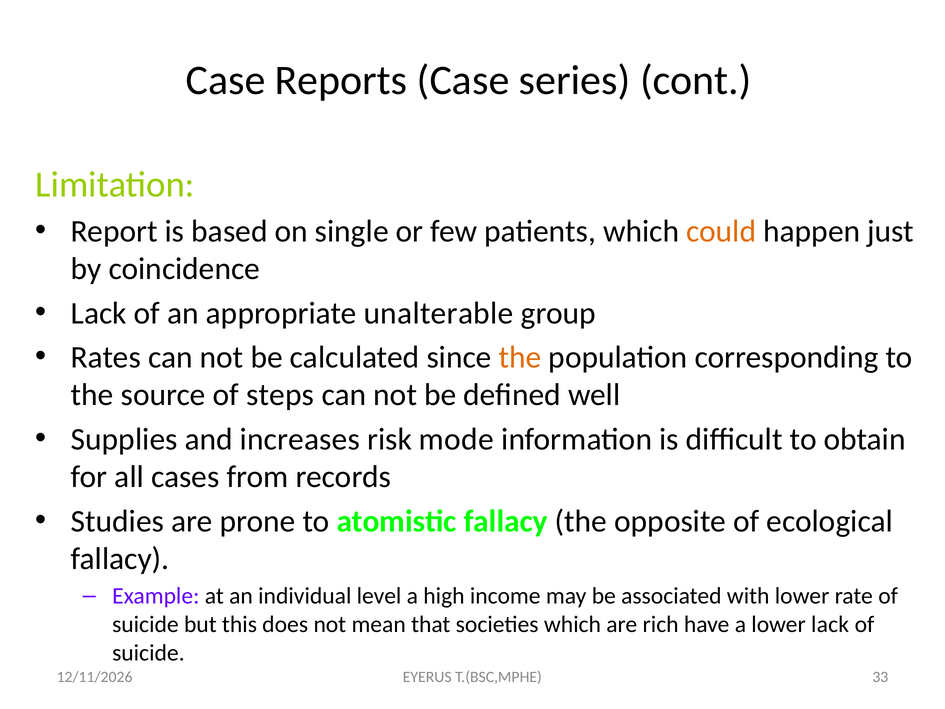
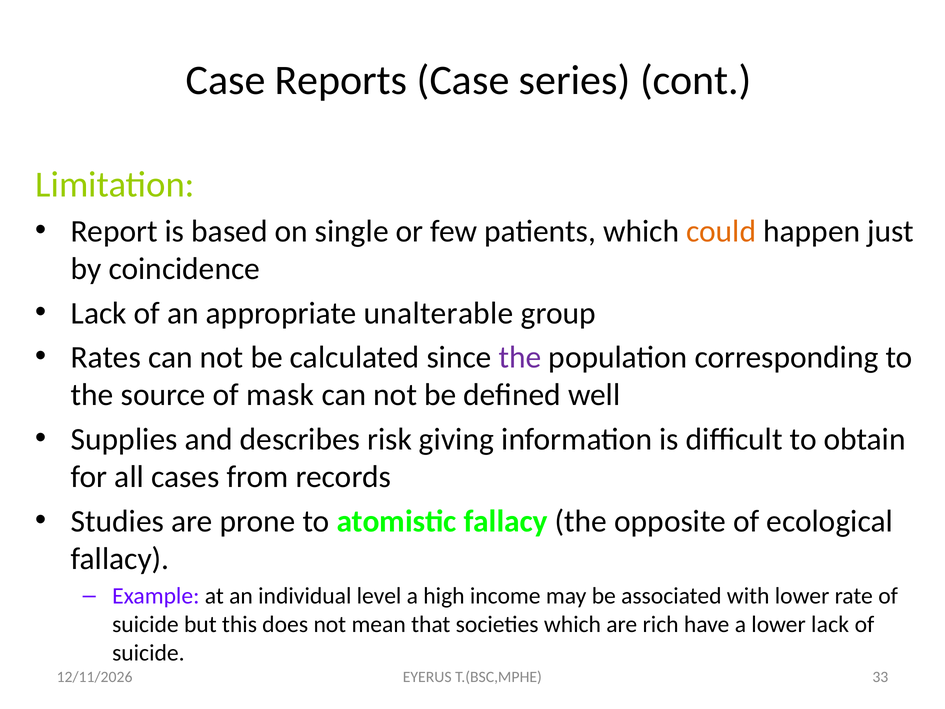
the at (520, 357) colour: orange -> purple
steps: steps -> mask
increases: increases -> describes
mode: mode -> giving
